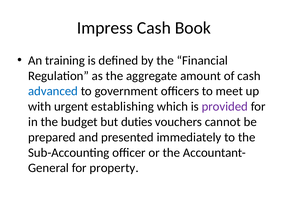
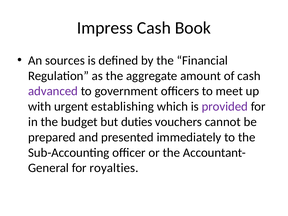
training: training -> sources
advanced colour: blue -> purple
property: property -> royalties
